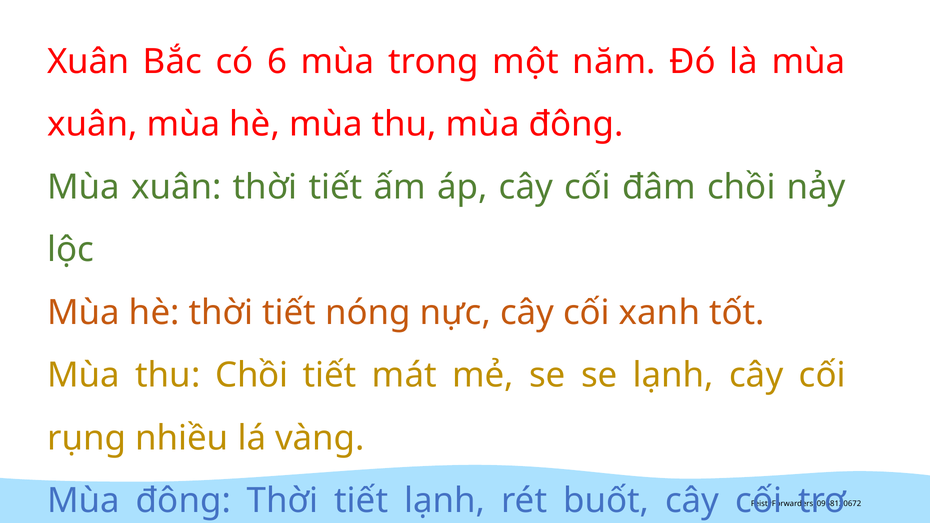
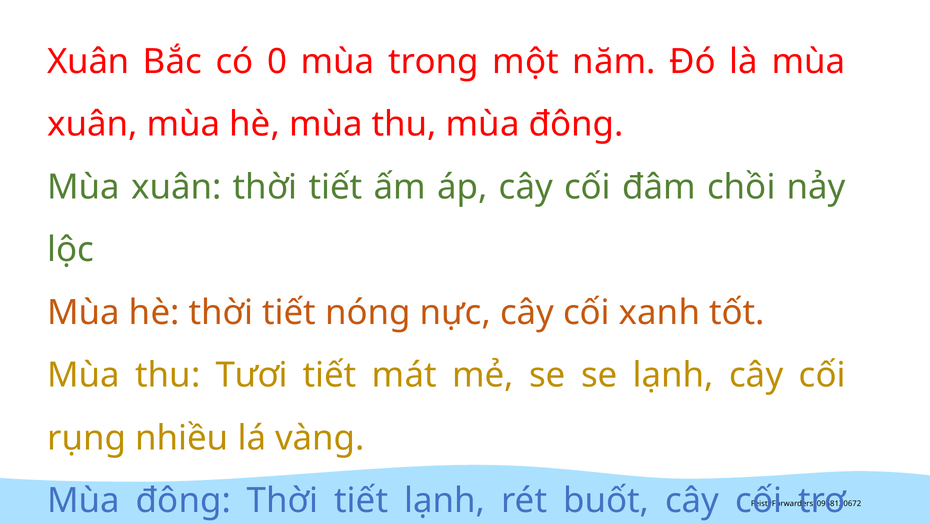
6: 6 -> 0
thu Chồi: Chồi -> Tươi
